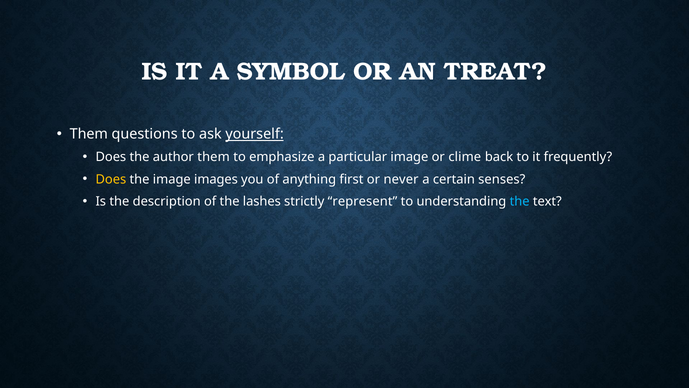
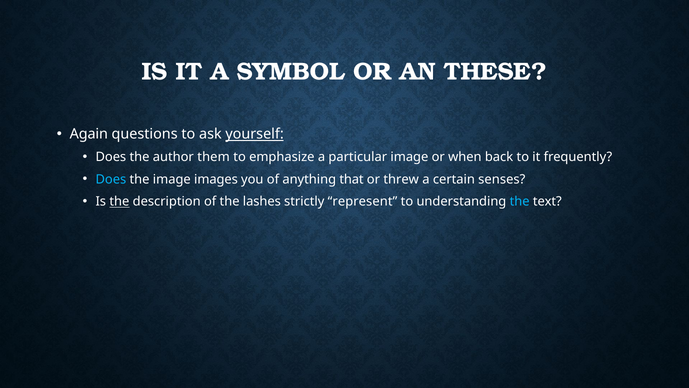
TREAT: TREAT -> THESE
Them at (89, 134): Them -> Again
clime: clime -> when
Does at (111, 179) colour: yellow -> light blue
first: first -> that
never: never -> threw
the at (119, 201) underline: none -> present
